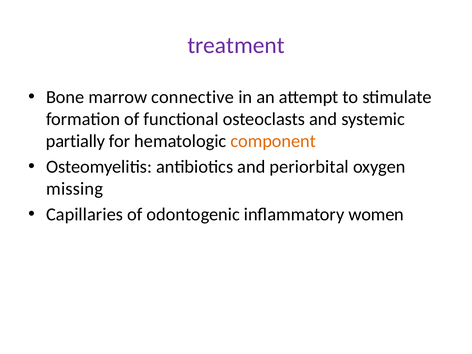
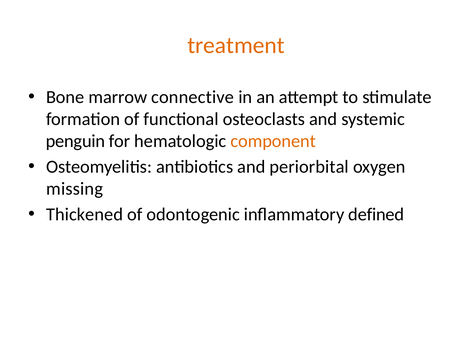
treatment colour: purple -> orange
partially: partially -> penguin
Capillaries: Capillaries -> Thickened
women: women -> defined
